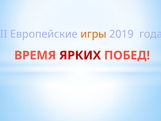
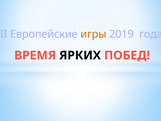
ЯРКИХ colour: red -> black
